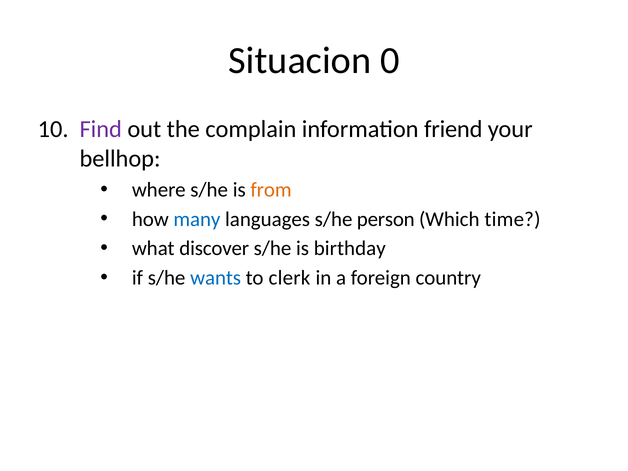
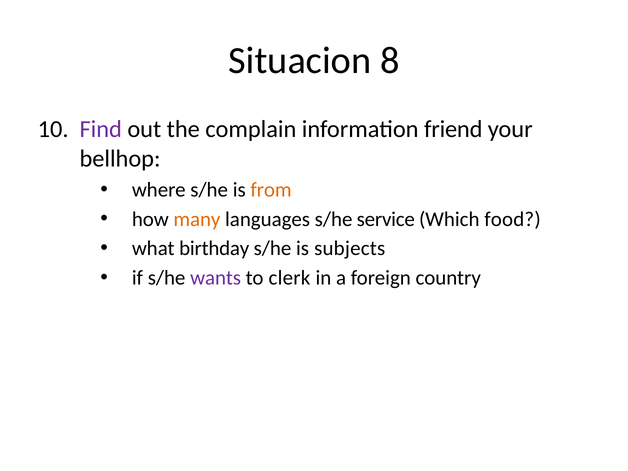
0: 0 -> 8
many colour: blue -> orange
person: person -> service
time: time -> food
discover: discover -> birthday
birthday: birthday -> subjects
wants colour: blue -> purple
